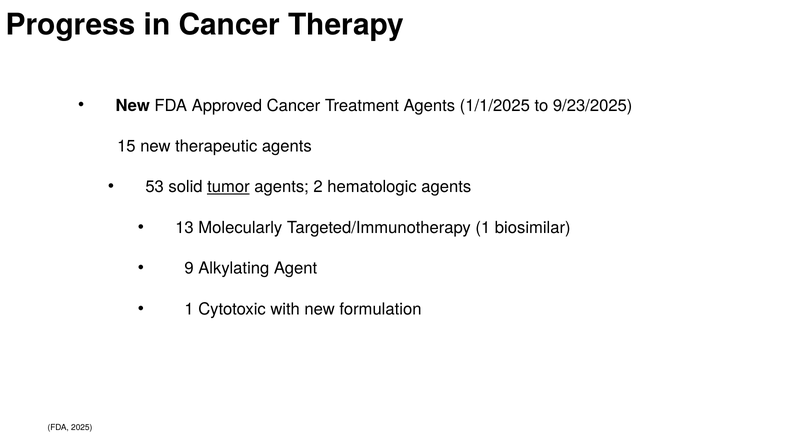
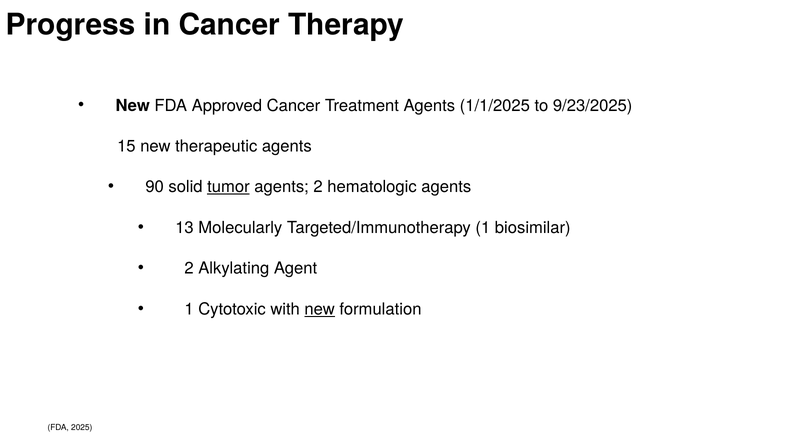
53: 53 -> 90
9 at (189, 269): 9 -> 2
new at (320, 309) underline: none -> present
